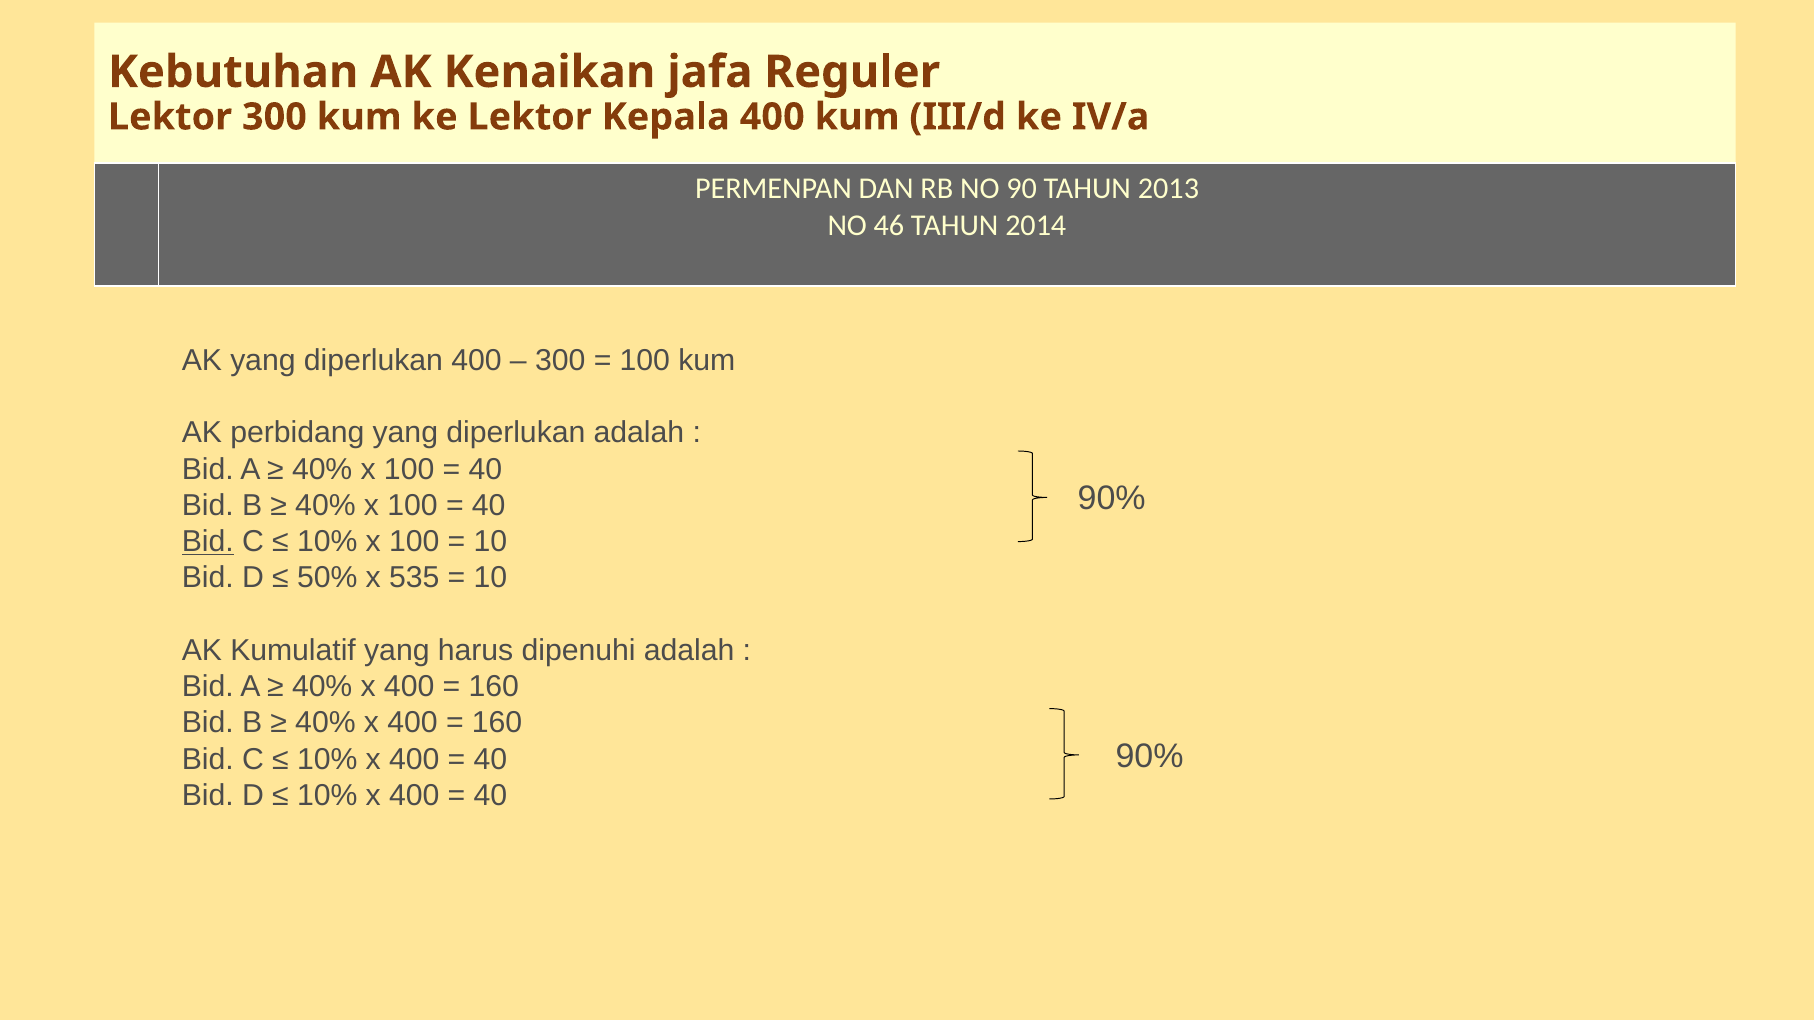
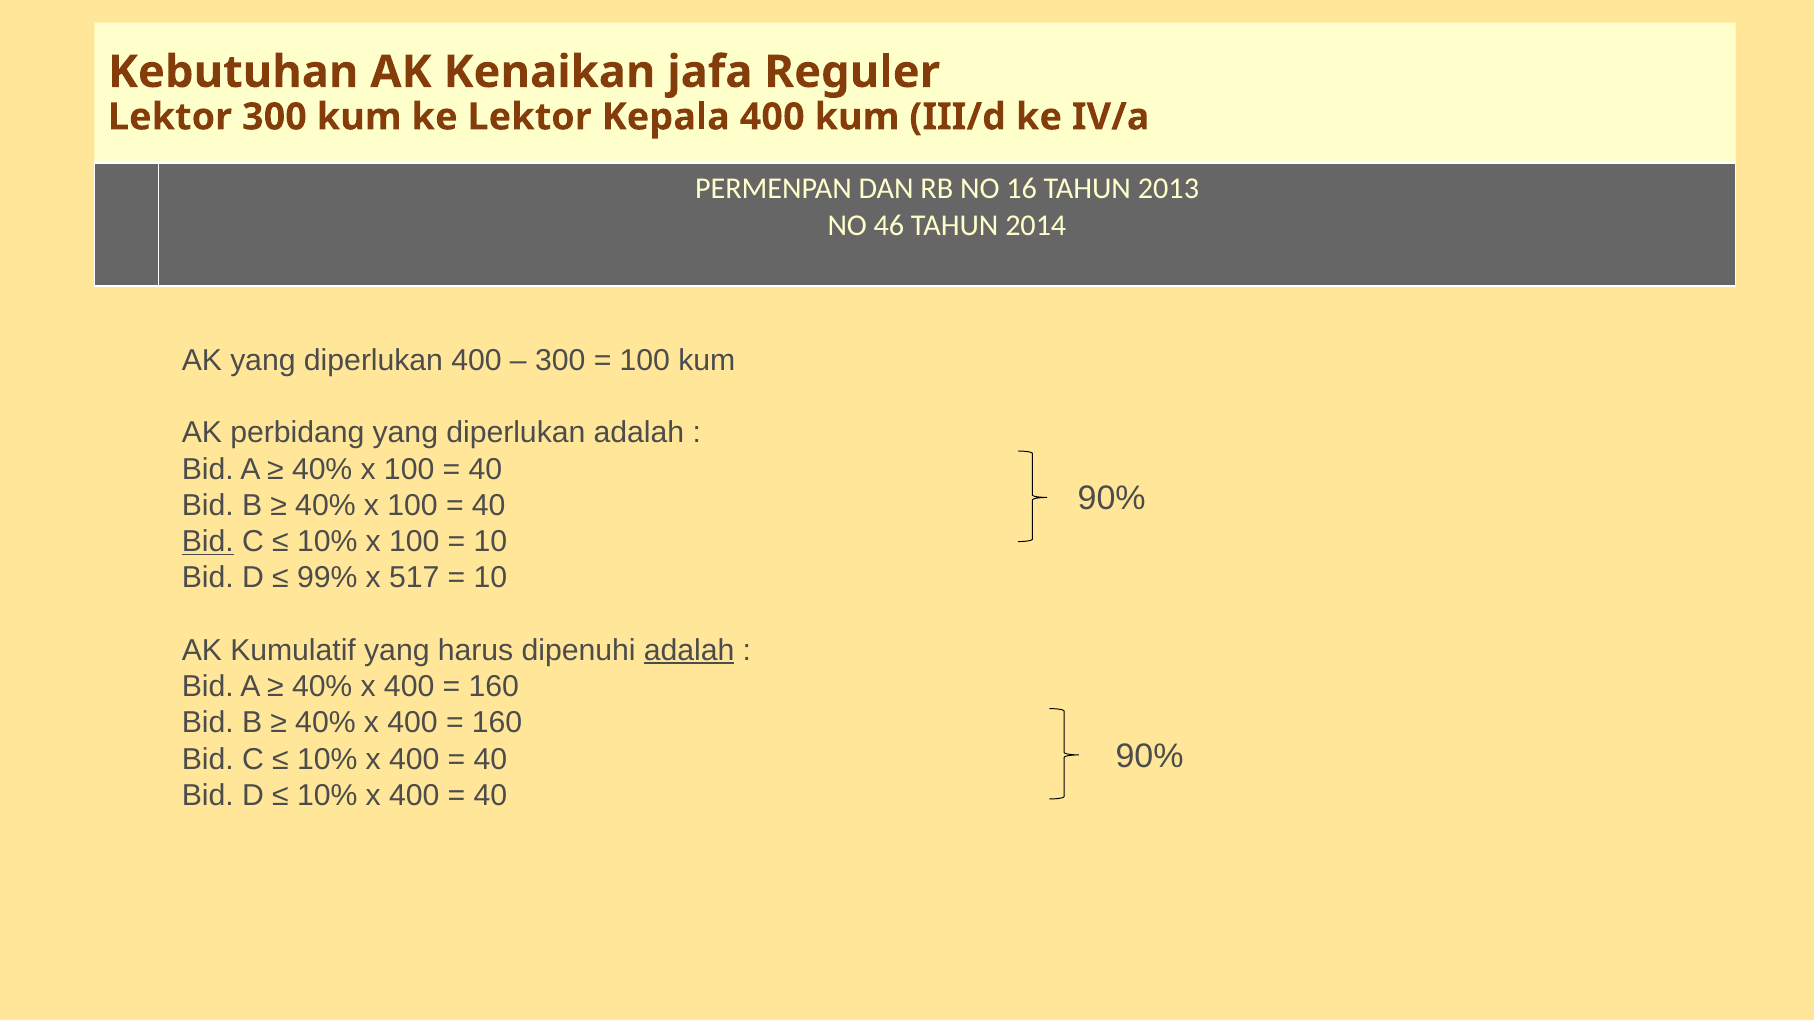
90: 90 -> 16
50%: 50% -> 99%
535: 535 -> 517
adalah at (689, 651) underline: none -> present
